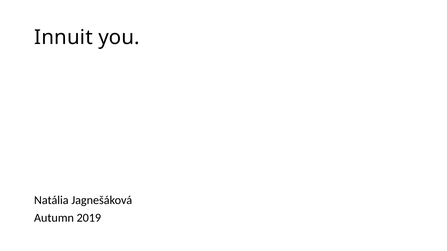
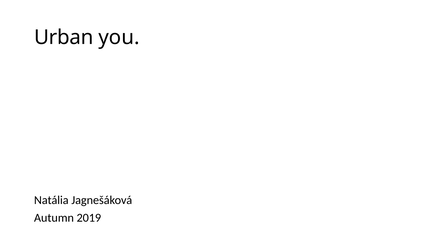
Innuit: Innuit -> Urban
